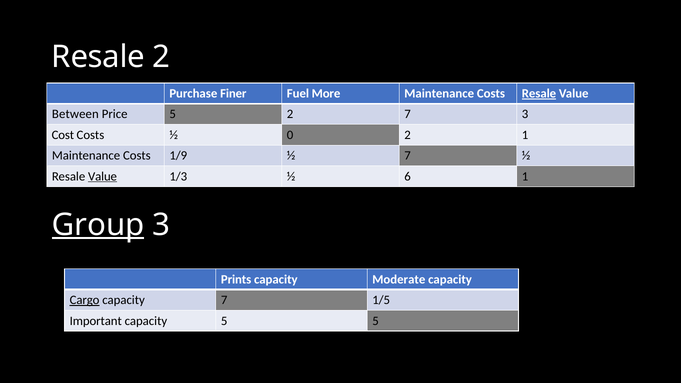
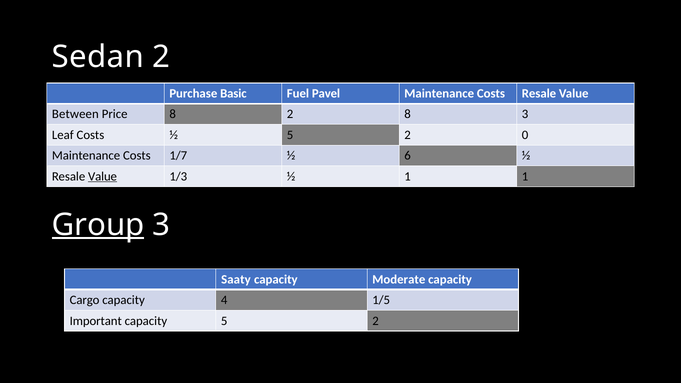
Resale at (98, 57): Resale -> Sedan
Finer: Finer -> Basic
More: More -> Pavel
Resale at (539, 94) underline: present -> none
Price 5: 5 -> 8
2 7: 7 -> 8
Cost: Cost -> Leaf
½ 0: 0 -> 5
2 1: 1 -> 0
1/9: 1/9 -> 1/7
½ 7: 7 -> 6
½ 6: 6 -> 1
Prints: Prints -> Saaty
Cargo underline: present -> none
capacity 7: 7 -> 4
capacity 5 5: 5 -> 2
